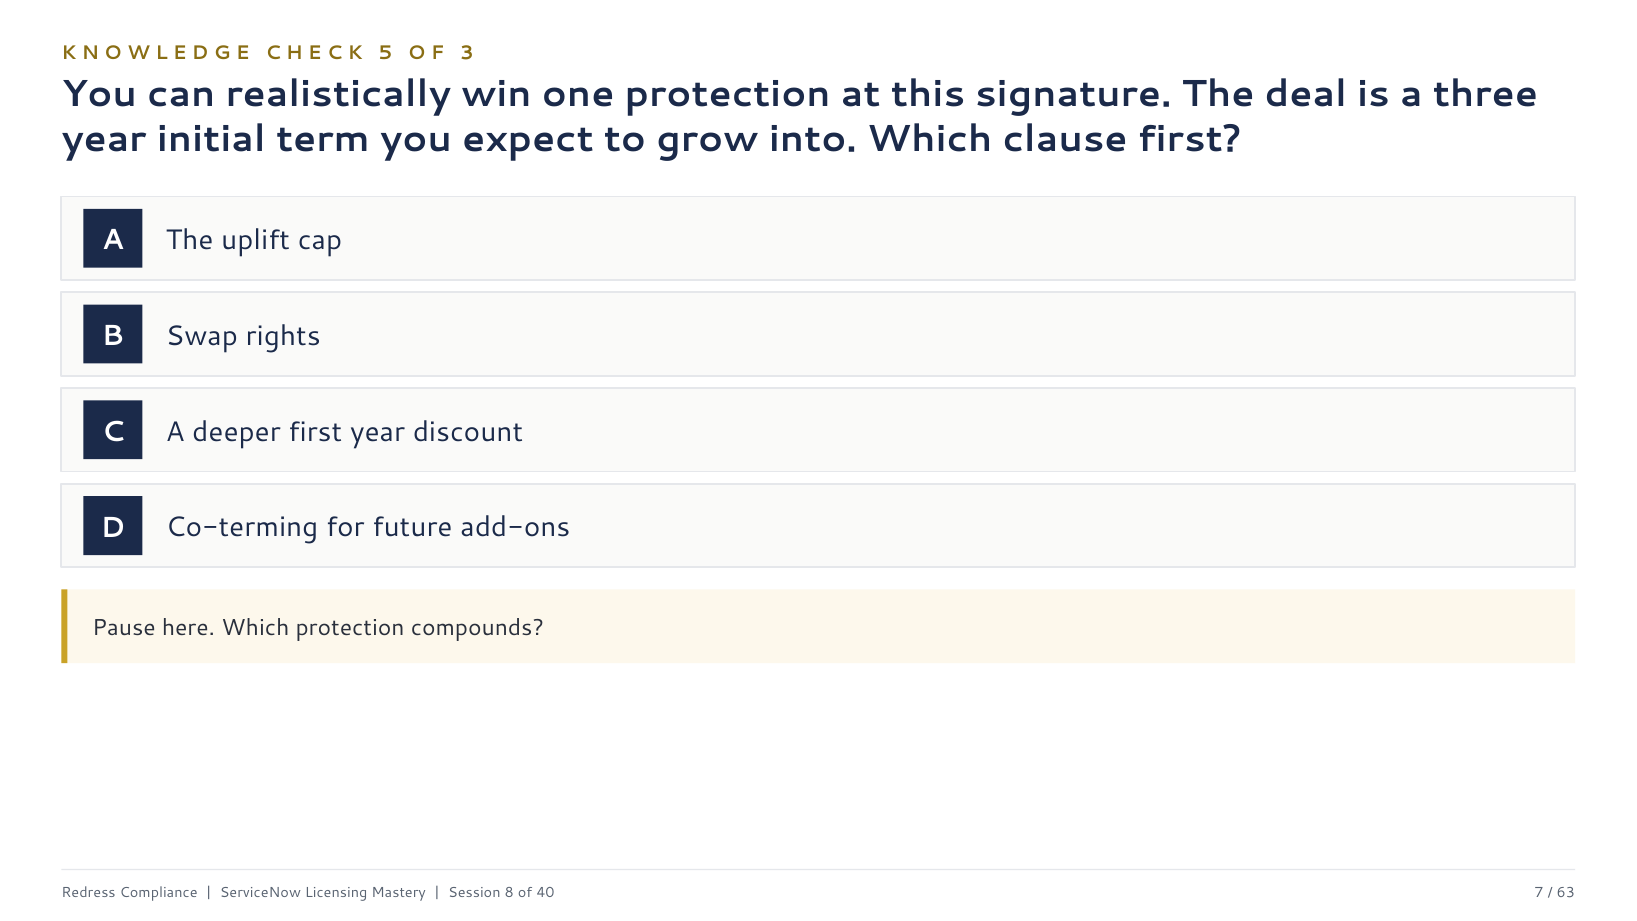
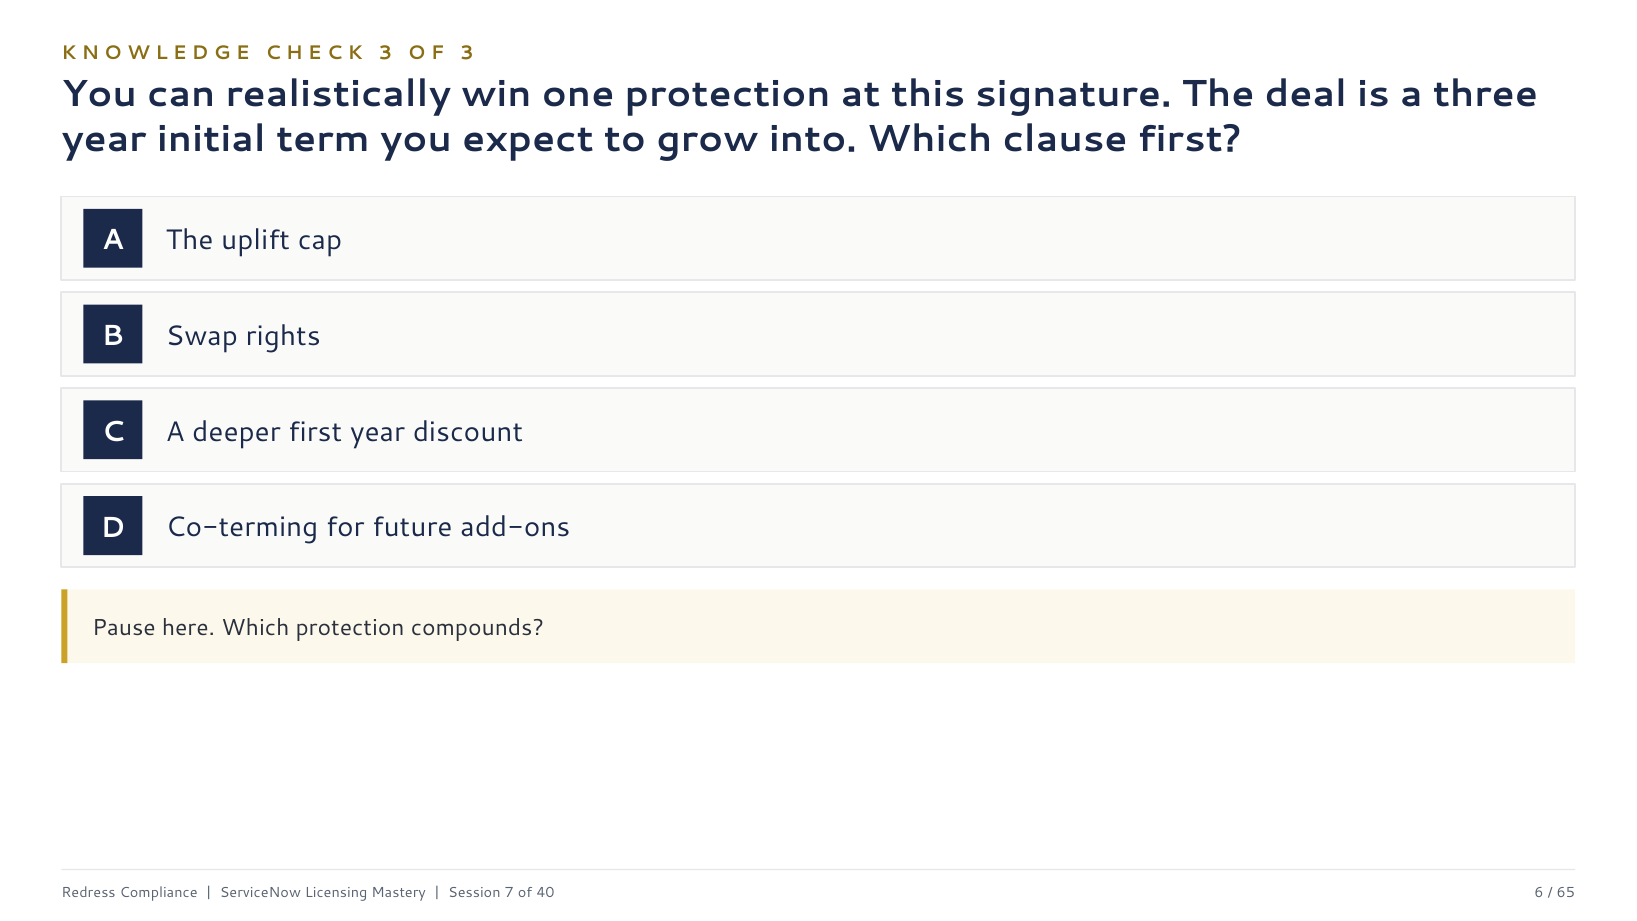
5 at (385, 53): 5 -> 3
8: 8 -> 7
7: 7 -> 6
63: 63 -> 65
